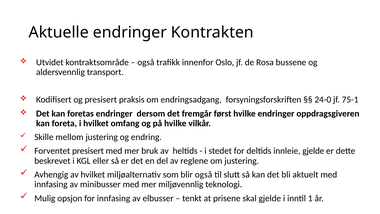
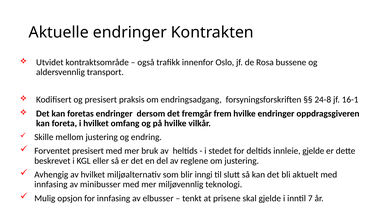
24-0: 24-0 -> 24-8
75-1: 75-1 -> 16-1
først: først -> frem
blir også: også -> inngi
1: 1 -> 7
